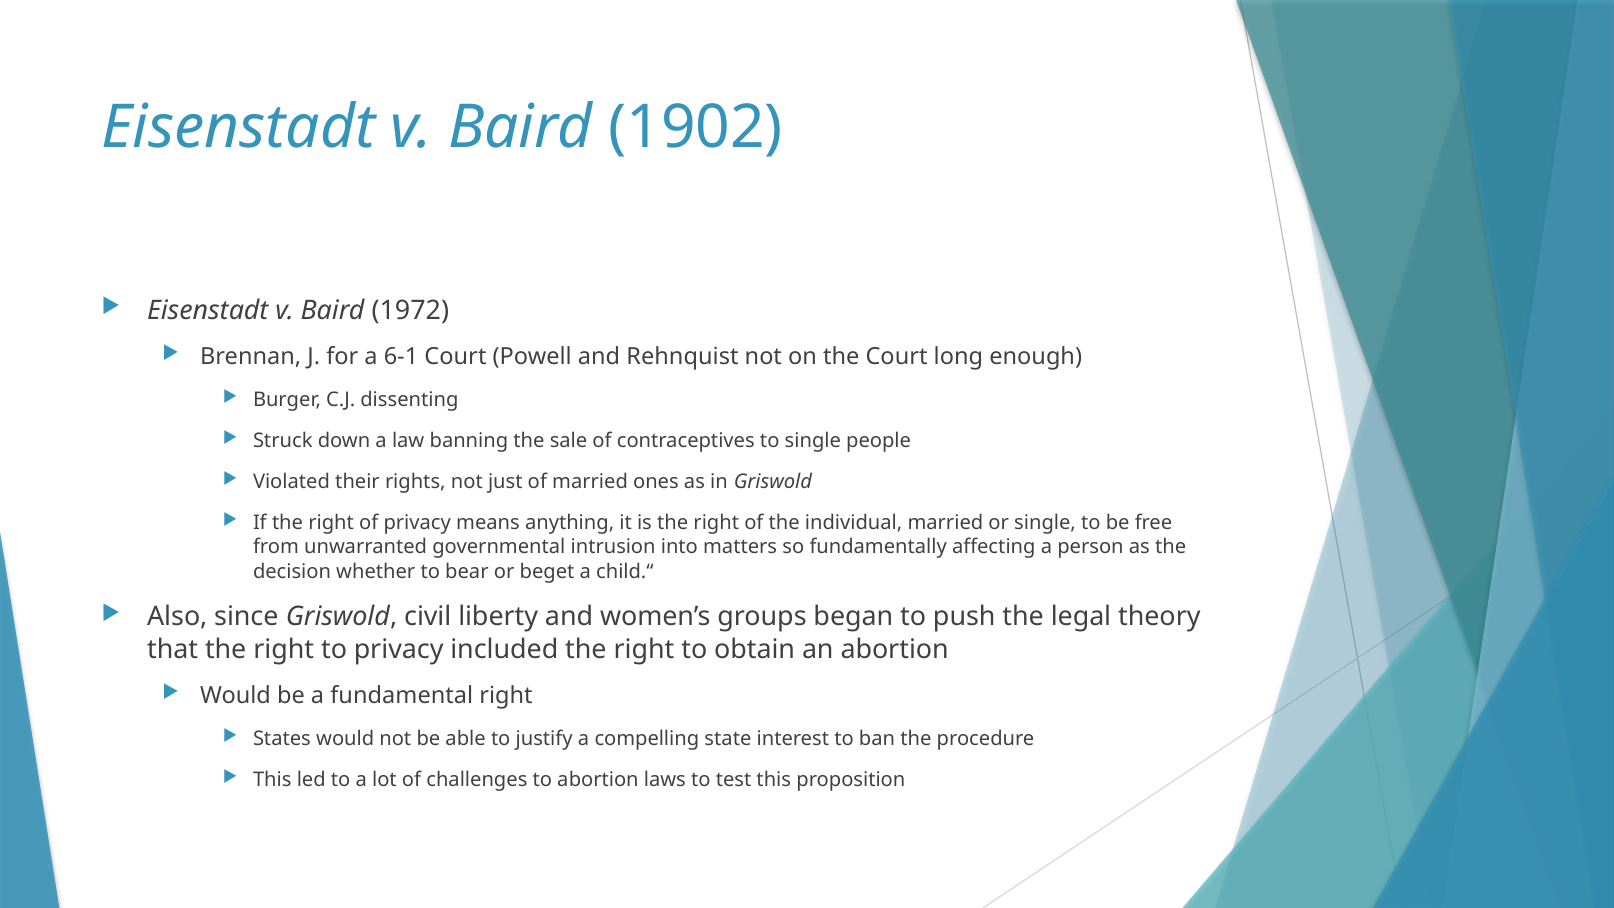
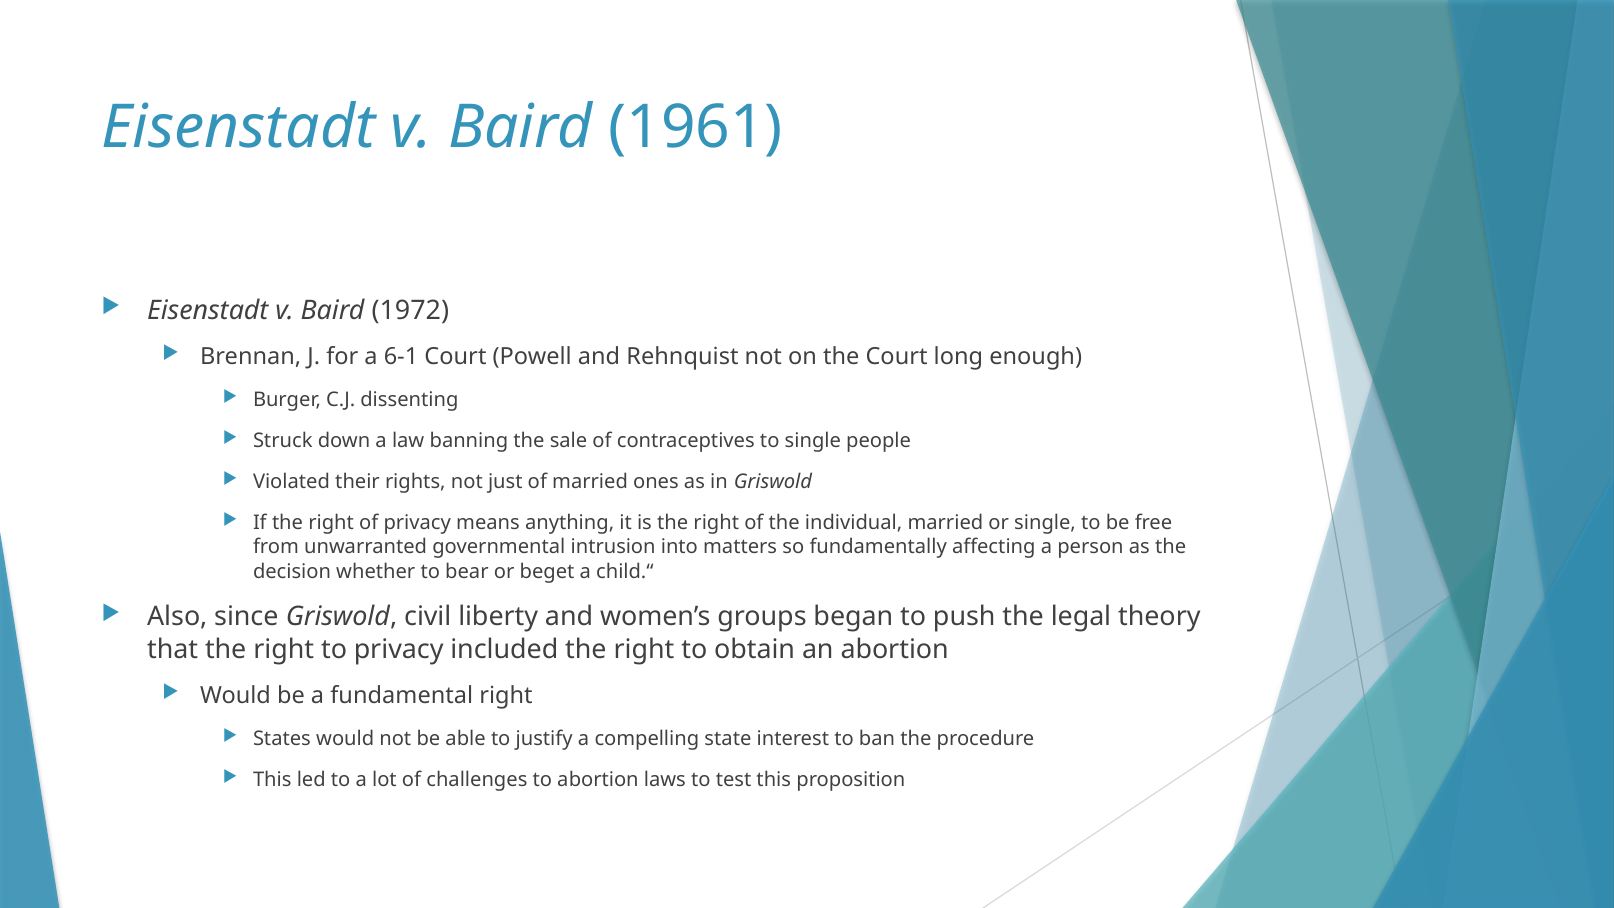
1902: 1902 -> 1961
